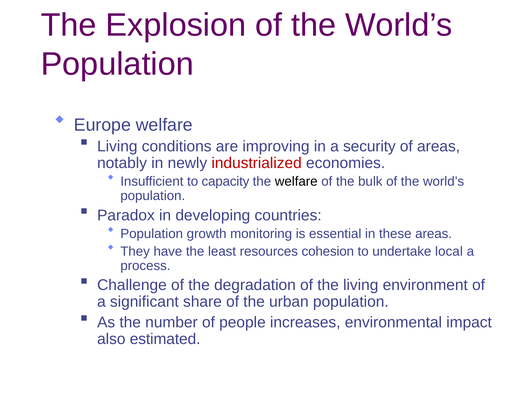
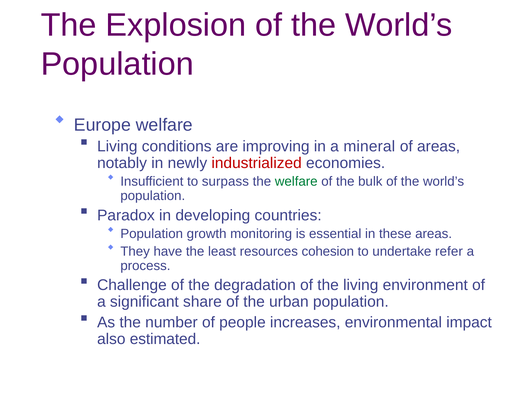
security: security -> mineral
capacity: capacity -> surpass
welfare at (296, 182) colour: black -> green
local: local -> refer
